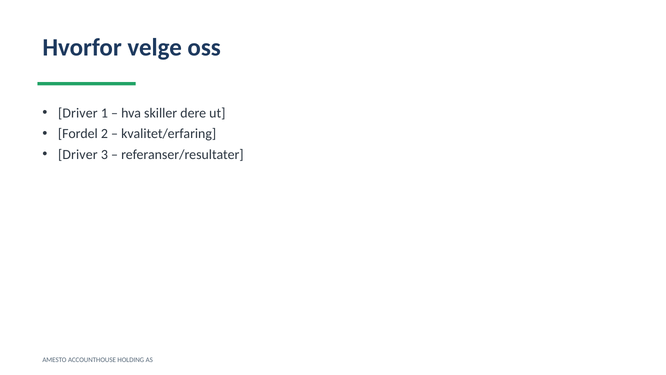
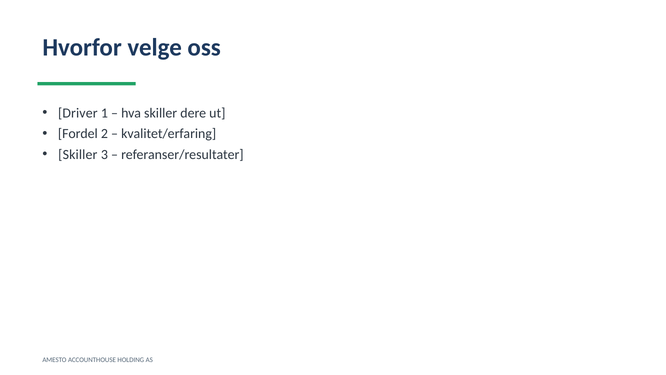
Driver at (78, 154): Driver -> Skiller
